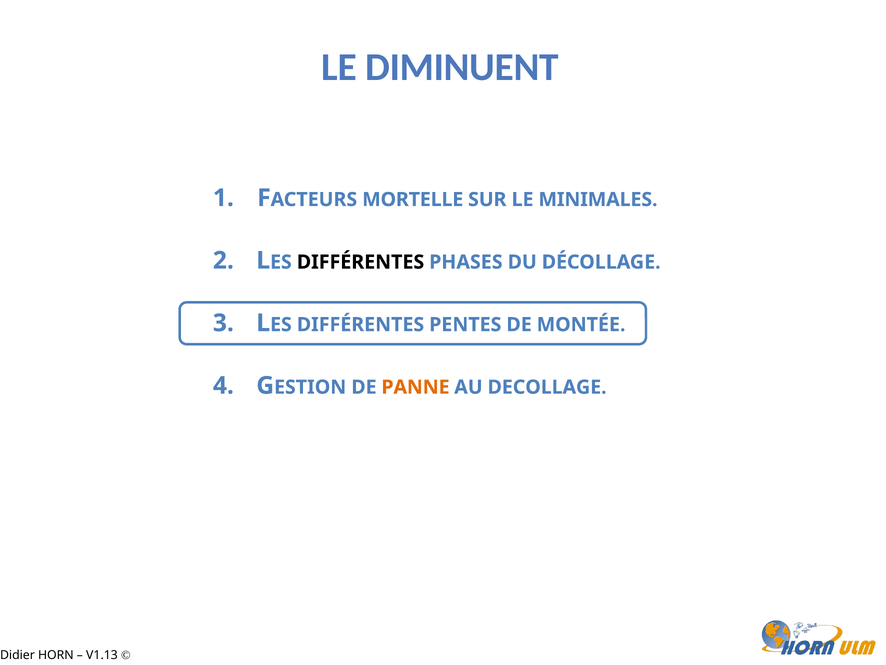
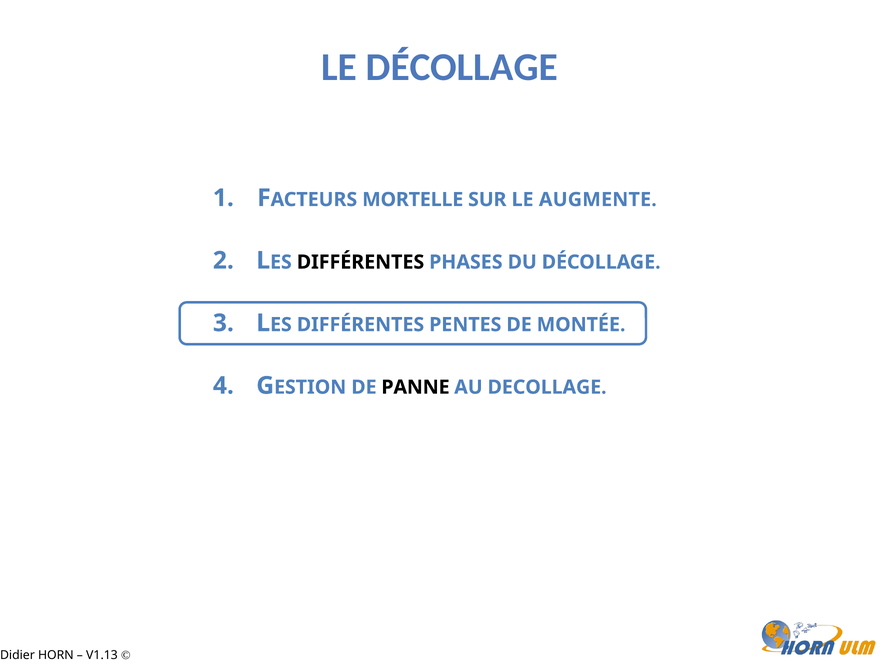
LE DIMINUENT: DIMINUENT -> DÉCOLLAGE
MINIMALES: MINIMALES -> AUGMENTE
PANNE colour: orange -> black
